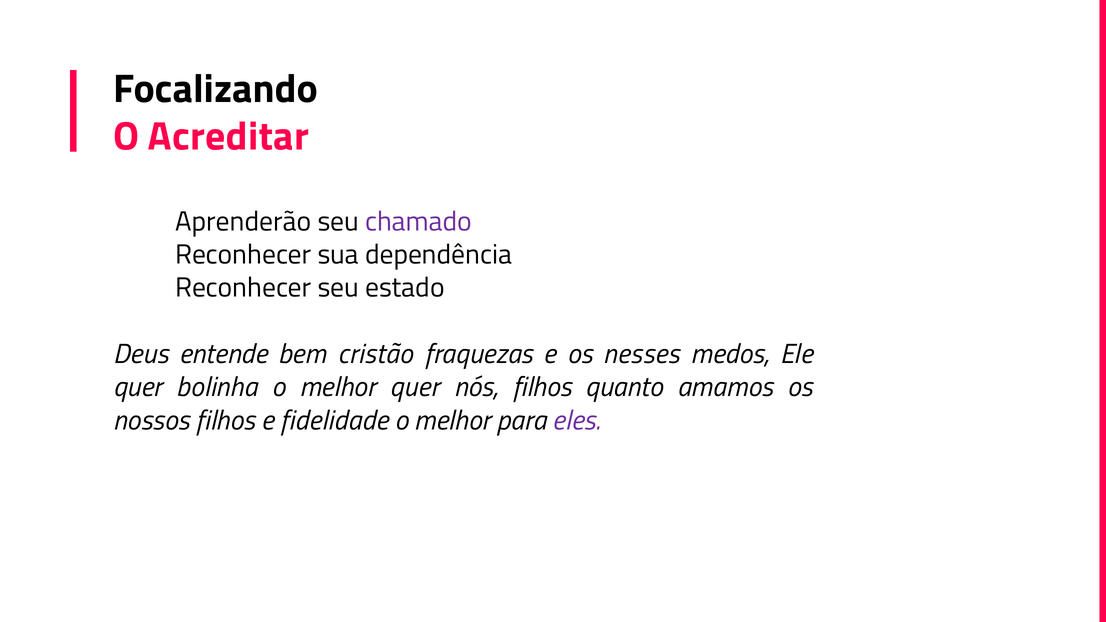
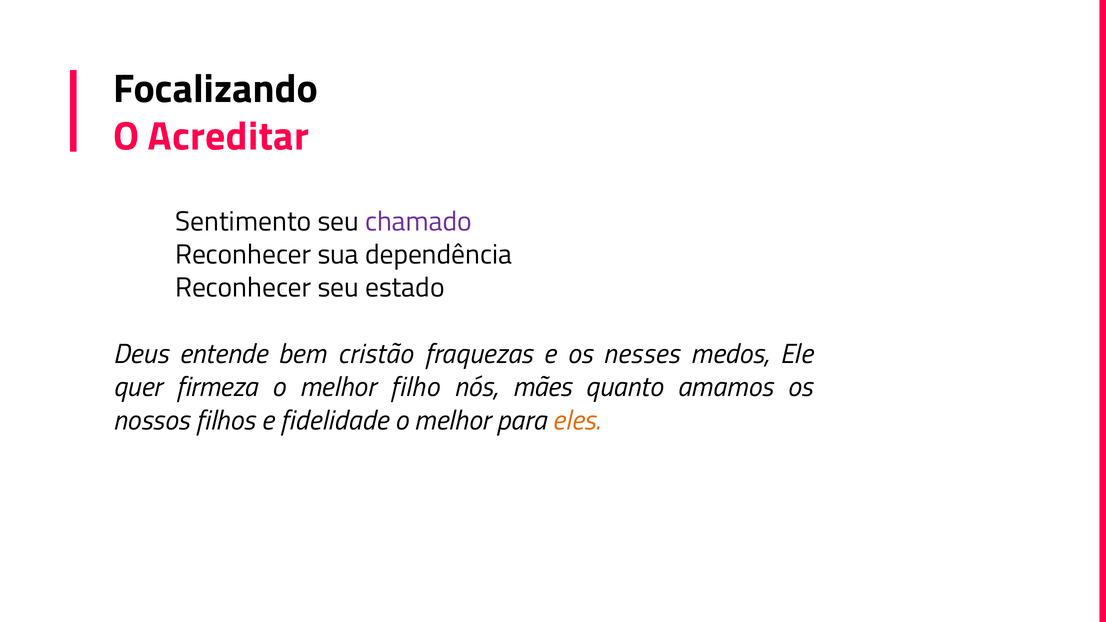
Aprenderão: Aprenderão -> Sentimento
bolinha: bolinha -> firmeza
melhor quer: quer -> filho
nós filhos: filhos -> mães
eles colour: purple -> orange
